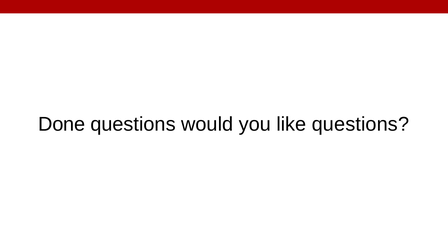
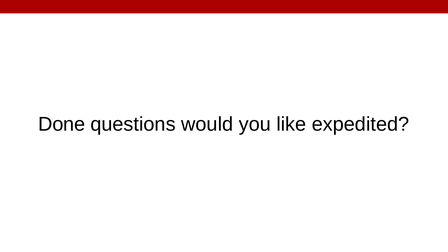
like questions: questions -> expedited
